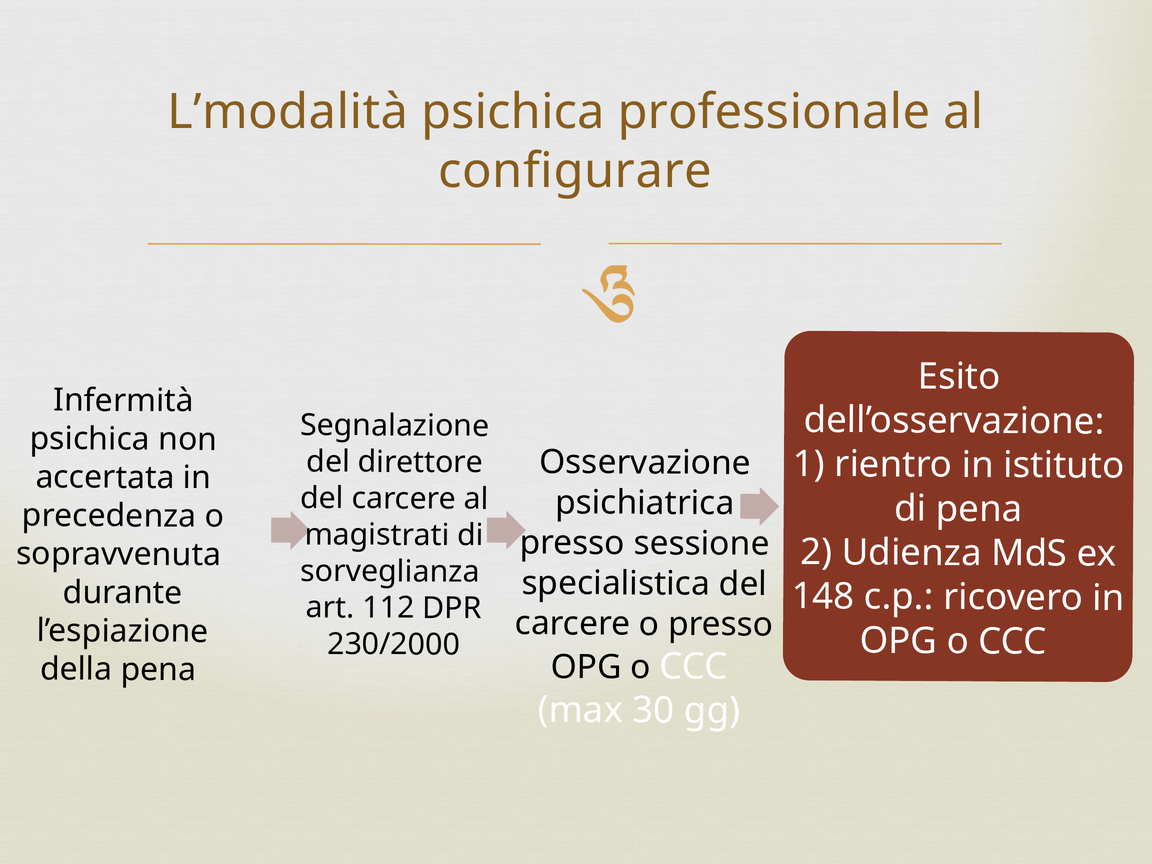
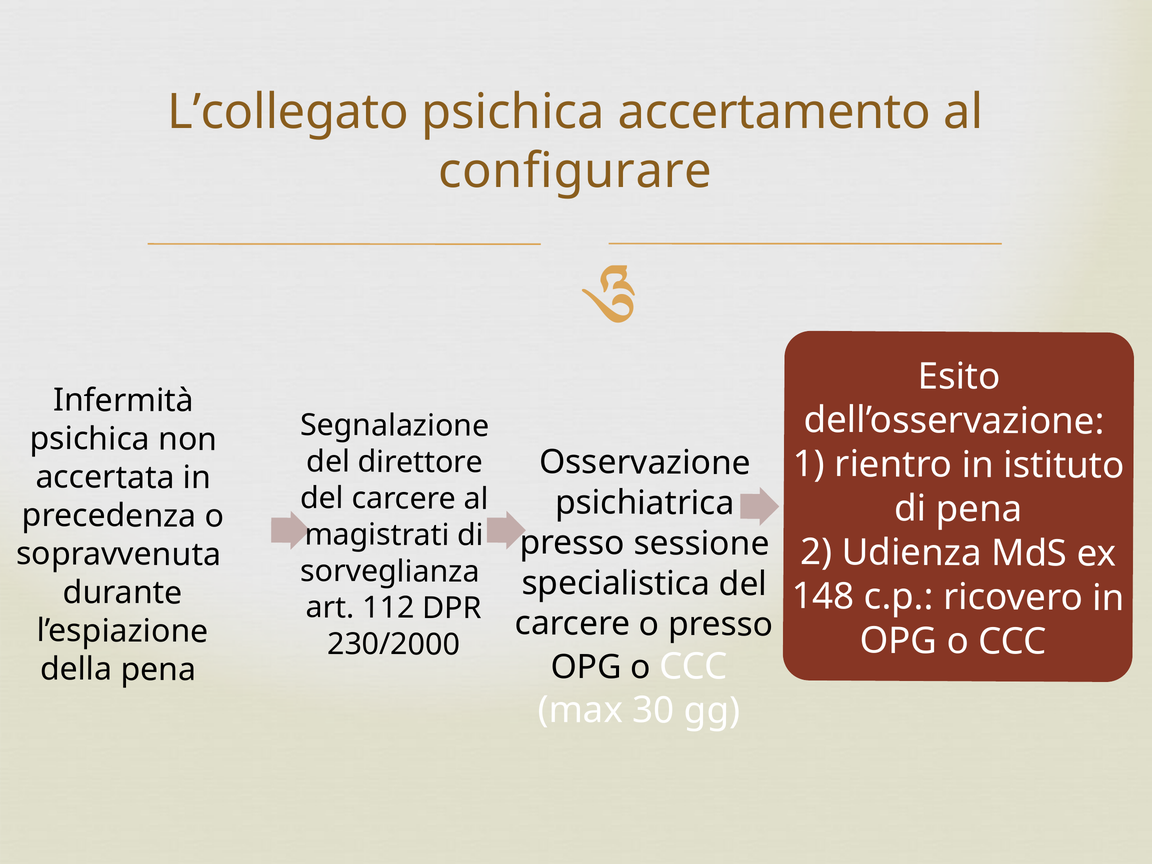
L’modalità: L’modalità -> L’collegato
professionale: professionale -> accertamento
